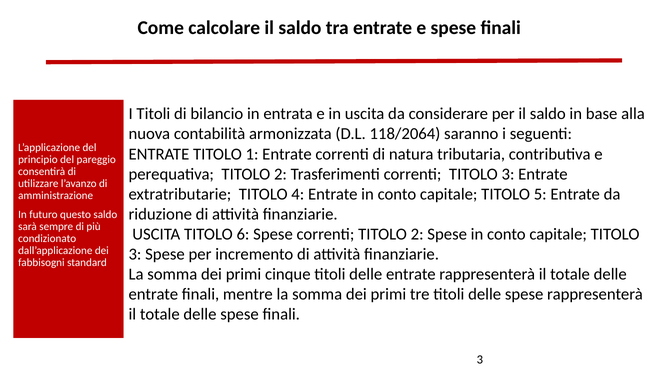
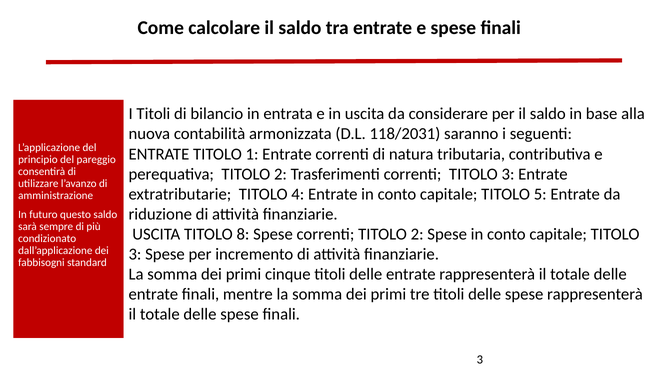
118/2064: 118/2064 -> 118/2031
6: 6 -> 8
